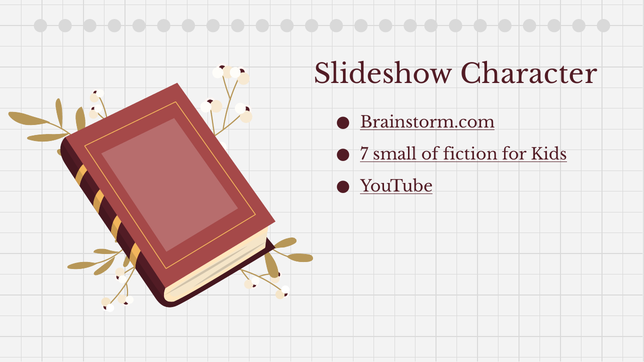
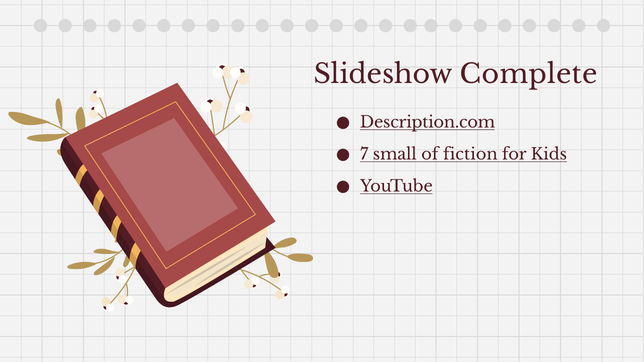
Character: Character -> Complete
Brainstorm.com: Brainstorm.com -> Description.com
